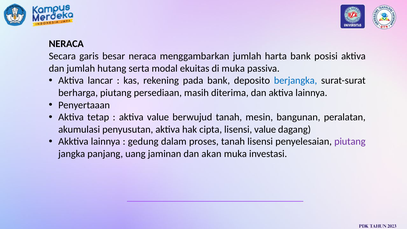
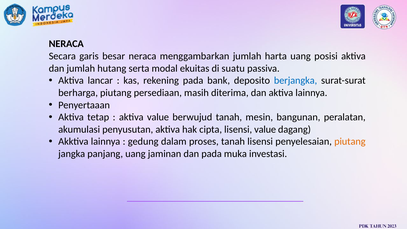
harta bank: bank -> uang
di muka: muka -> suatu
piutang at (350, 142) colour: purple -> orange
dan akan: akan -> pada
